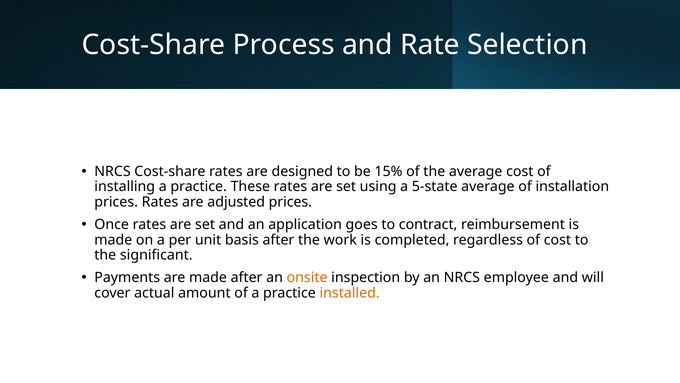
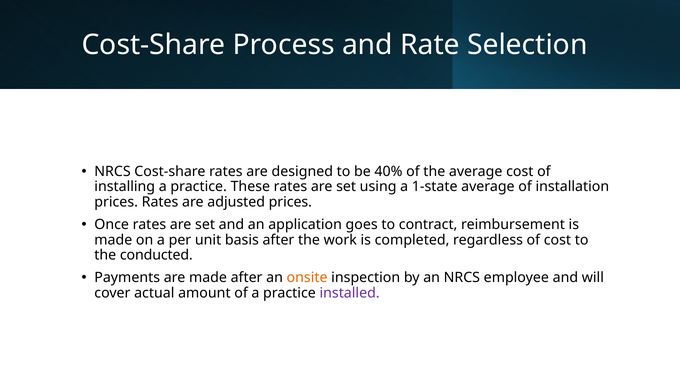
15%: 15% -> 40%
5-state: 5-state -> 1-state
significant: significant -> conducted
installed colour: orange -> purple
